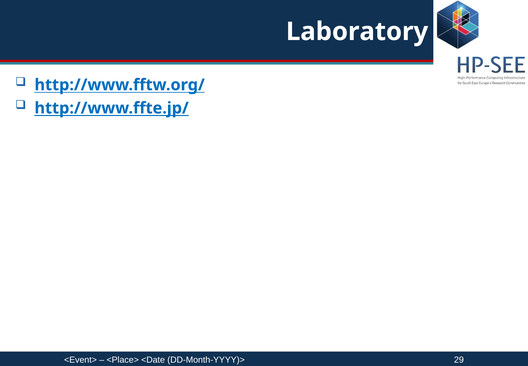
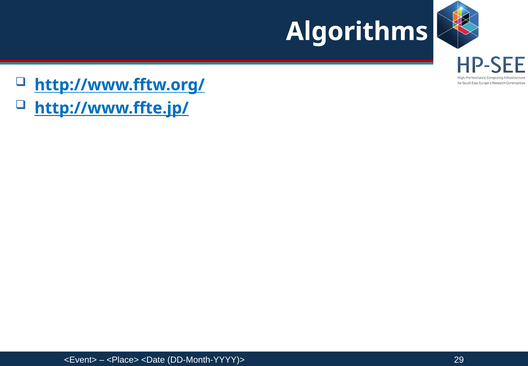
Laboratory: Laboratory -> Algorithms
